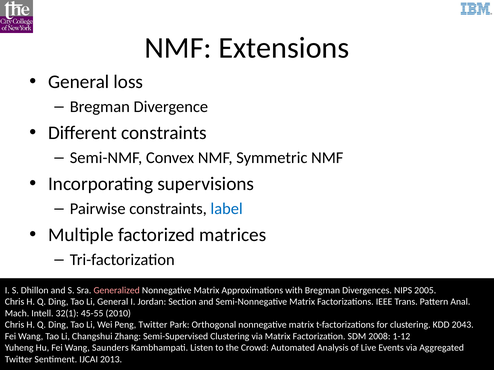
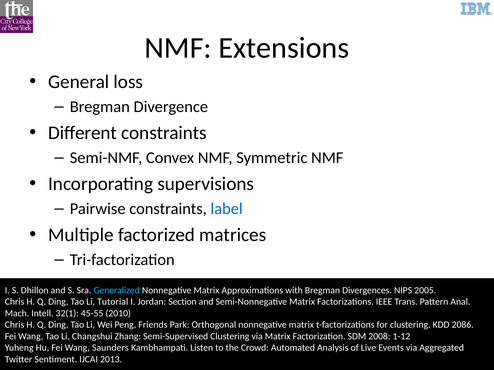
Generalized colour: pink -> light blue
Li General: General -> Tutorial
Peng Twitter: Twitter -> Friends
2043: 2043 -> 2086
